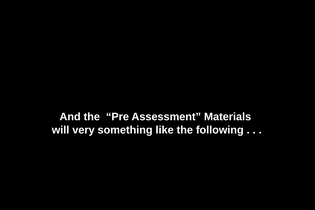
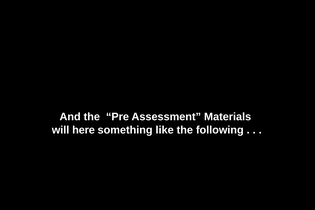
very: very -> here
